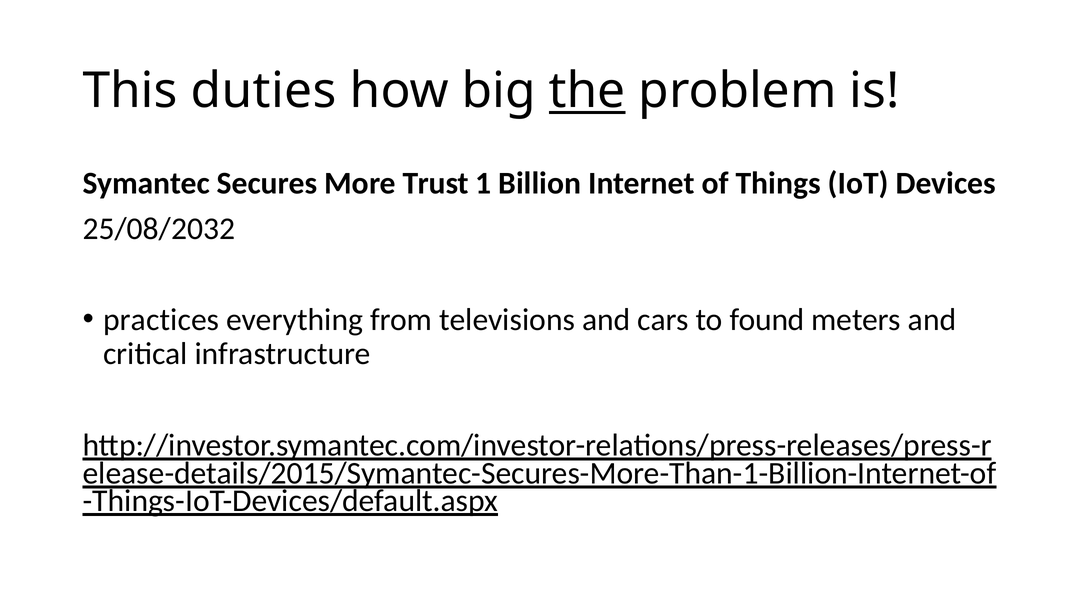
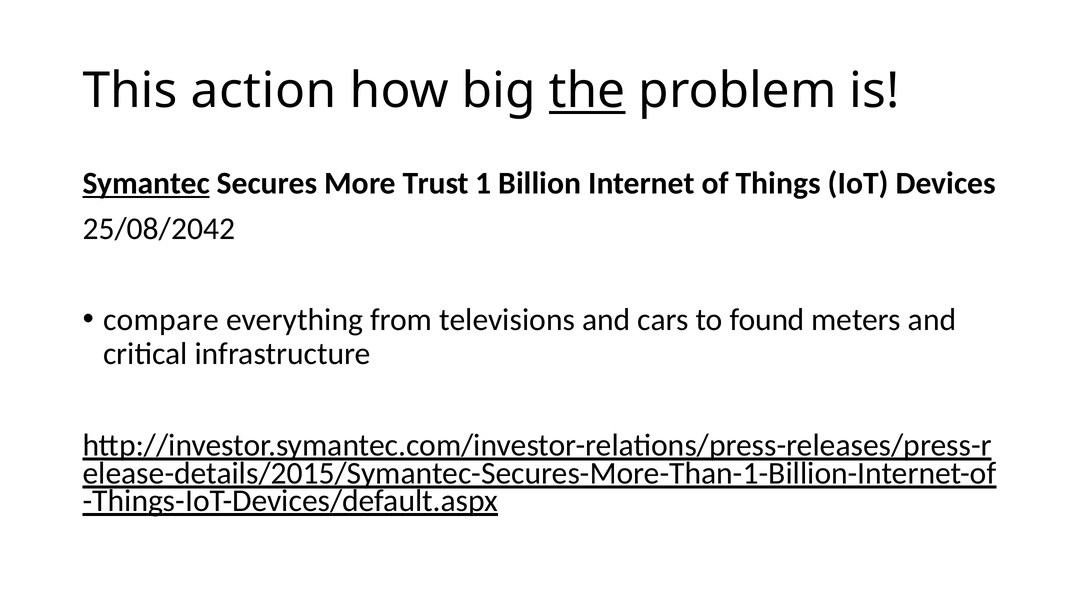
duties: duties -> action
Symantec underline: none -> present
25/08/2032: 25/08/2032 -> 25/08/2042
practices: practices -> compare
